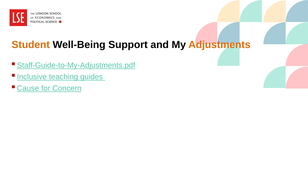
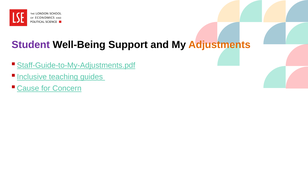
Student colour: orange -> purple
